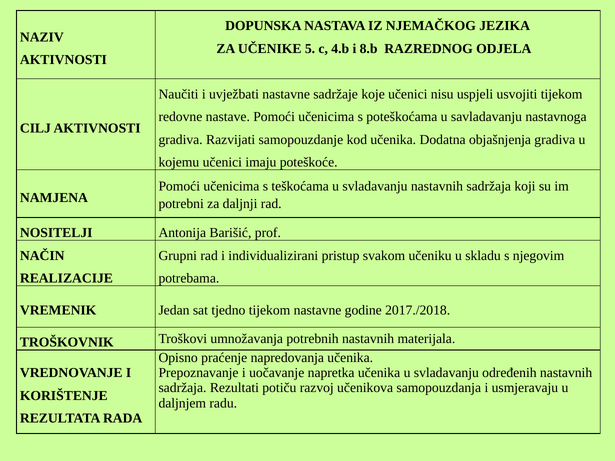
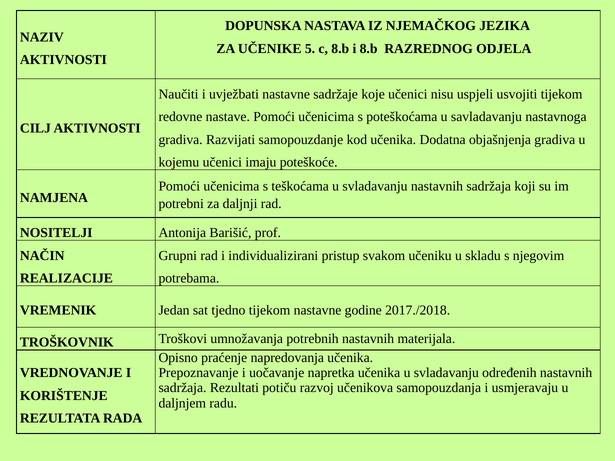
c 4.b: 4.b -> 8.b
